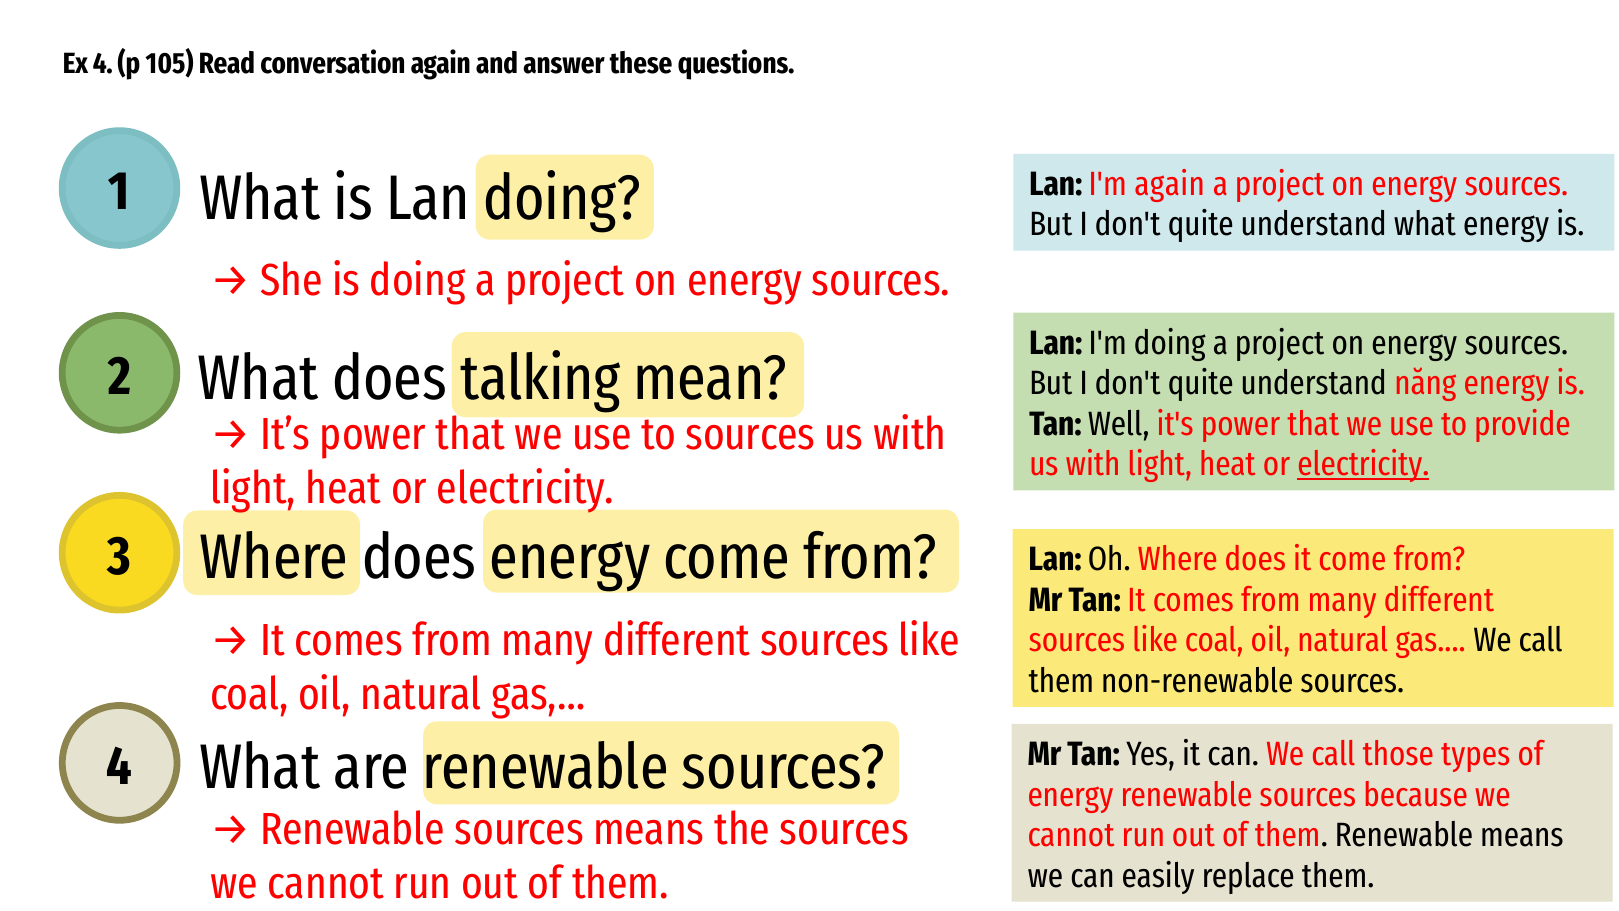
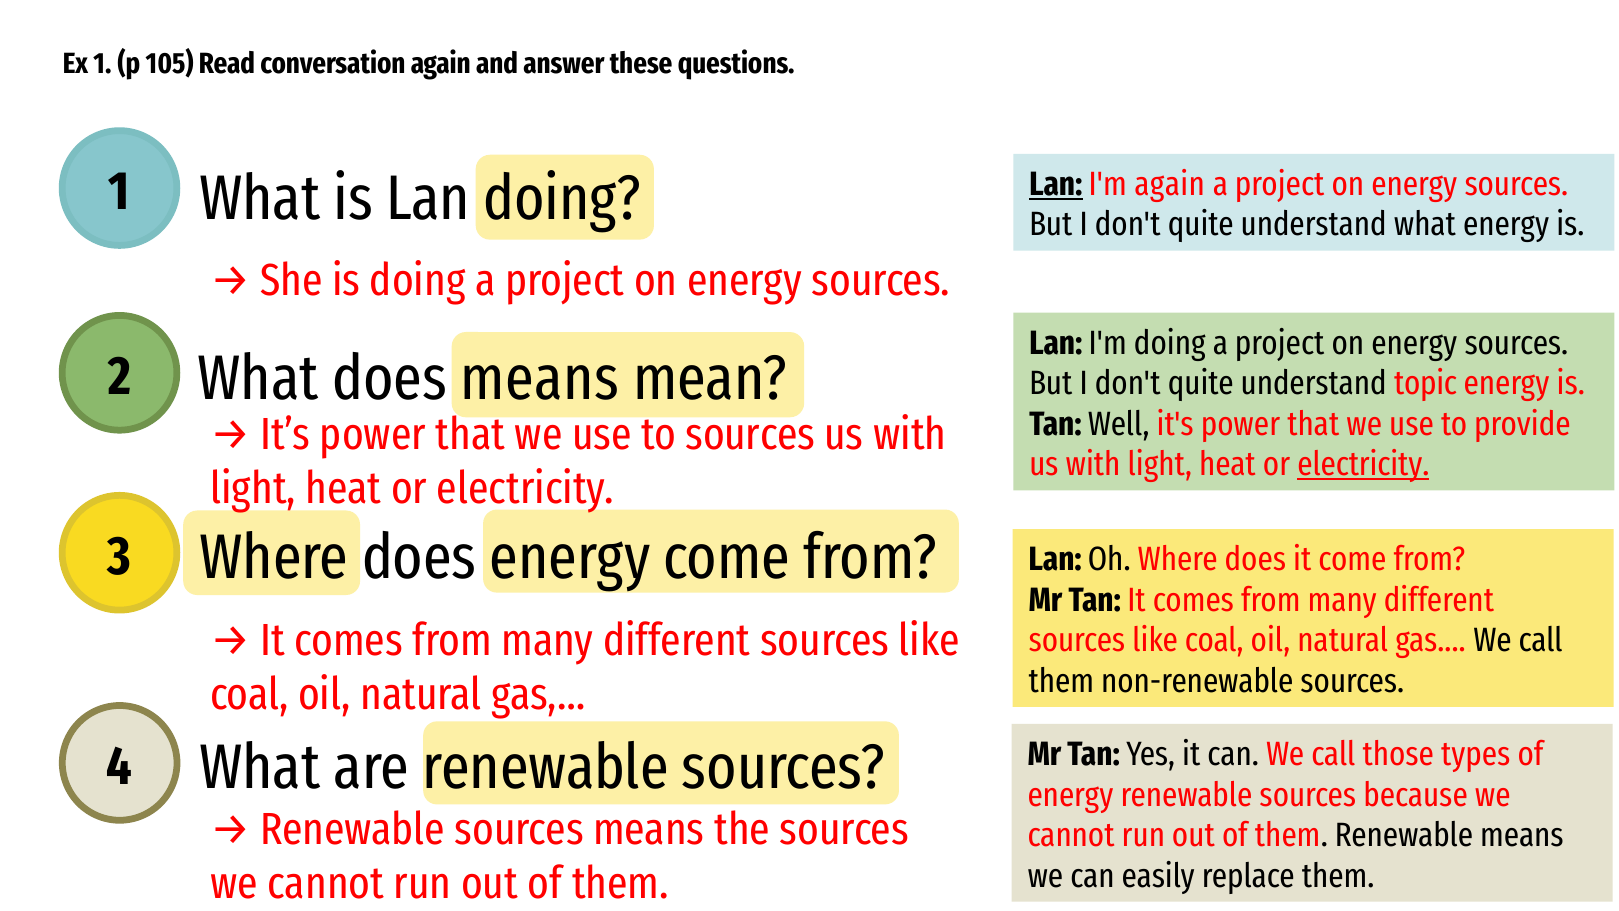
Ex 4: 4 -> 1
Lan at (1056, 184) underline: none -> present
does talking: talking -> means
năng: năng -> topic
